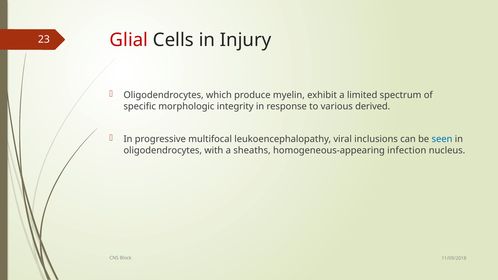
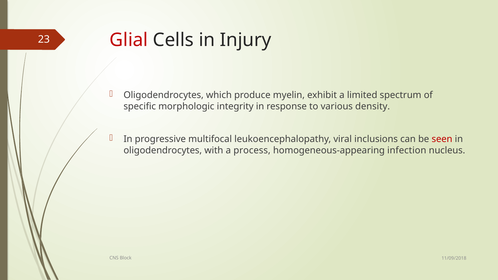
derived: derived -> density
seen colour: blue -> red
sheaths: sheaths -> process
